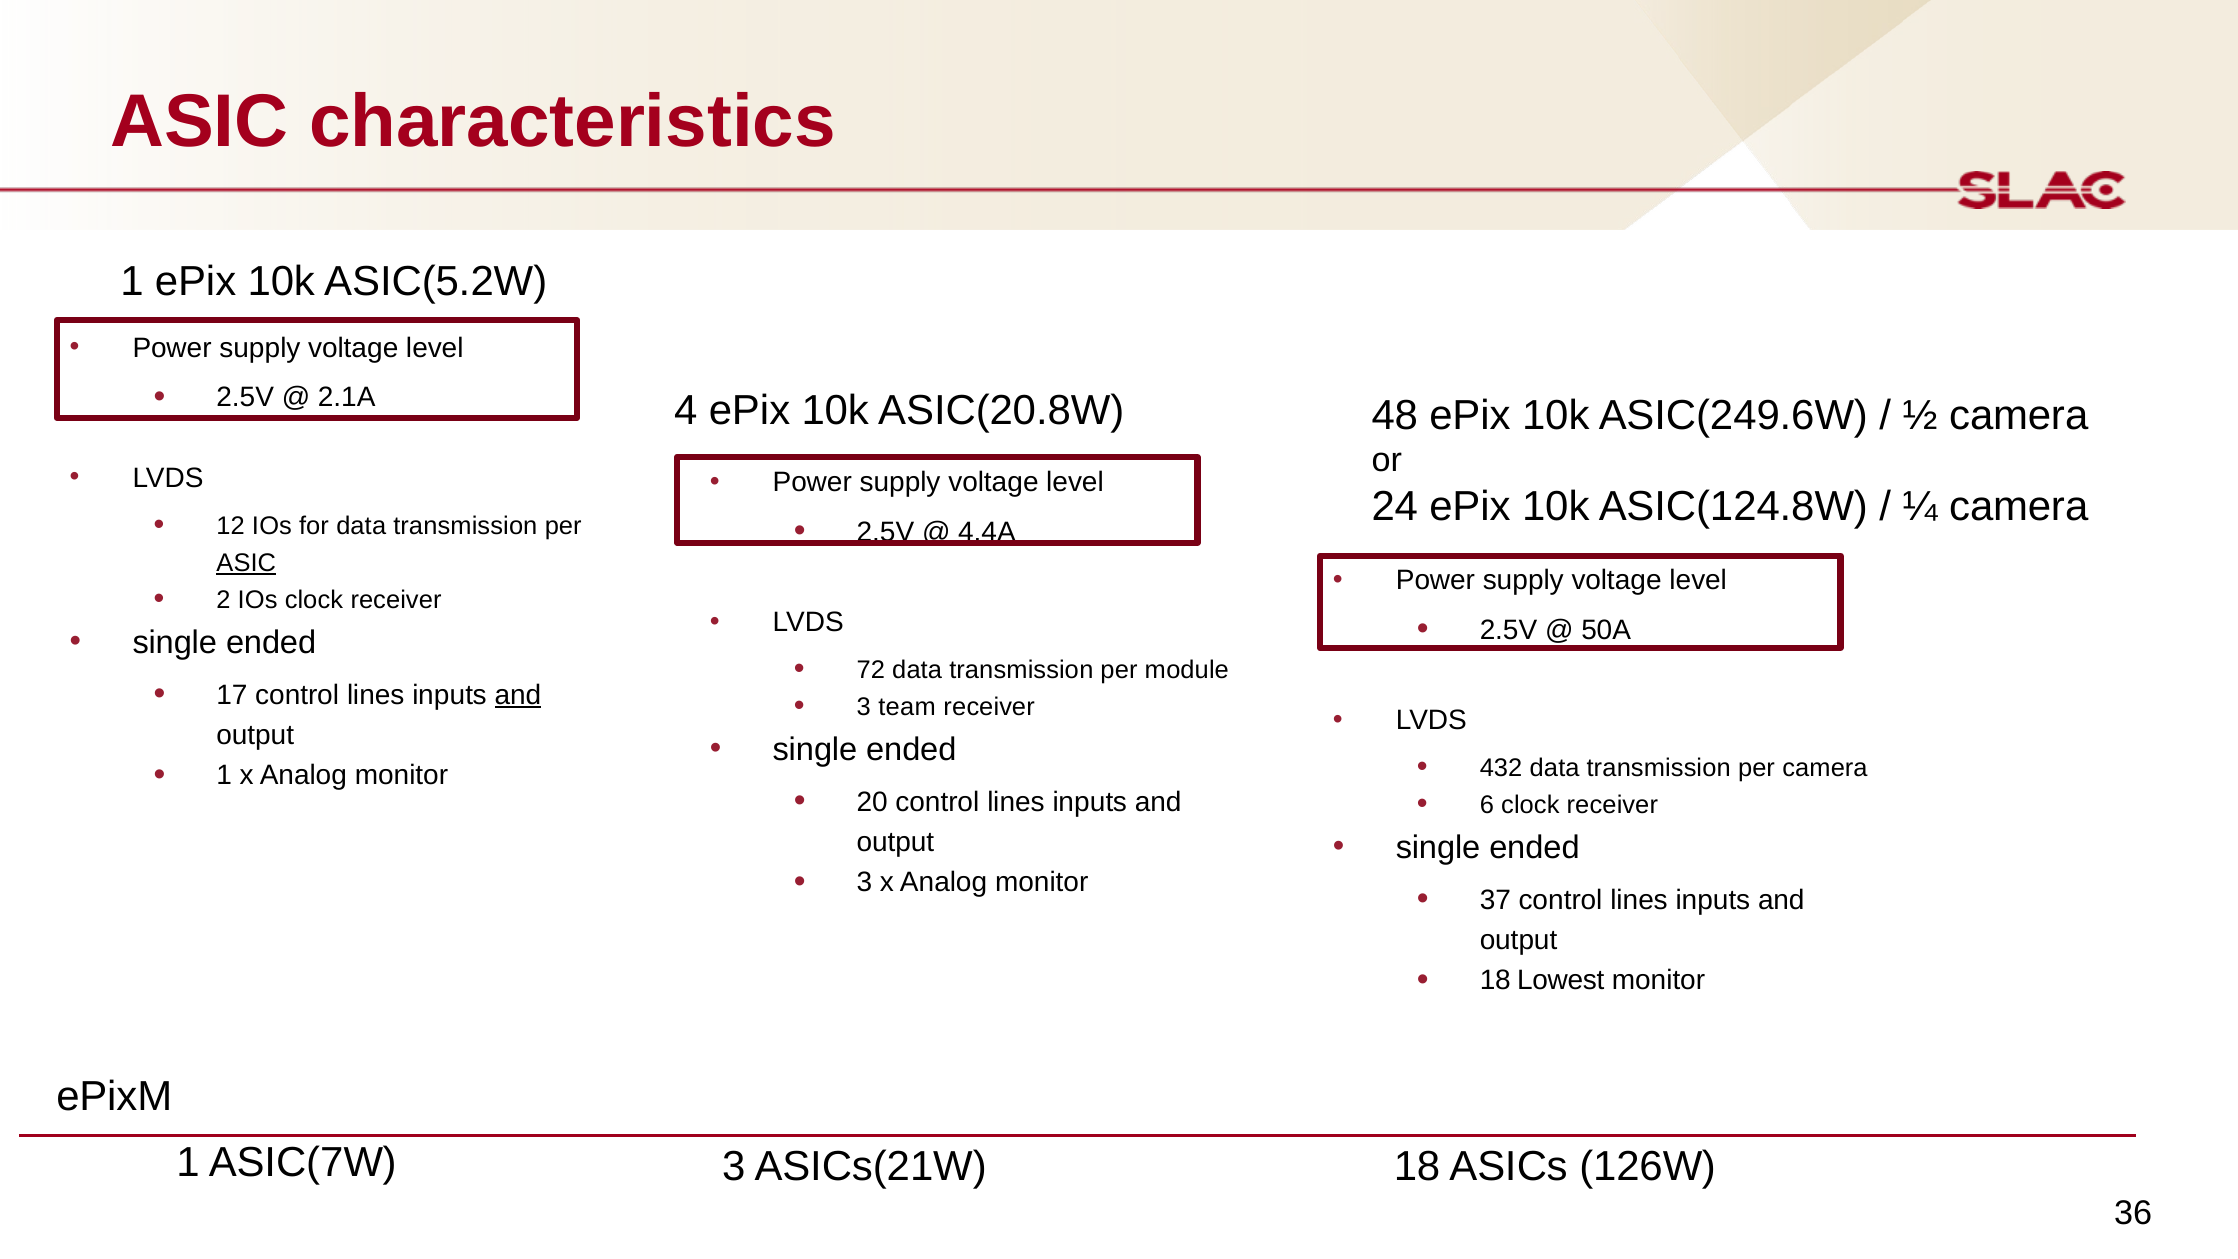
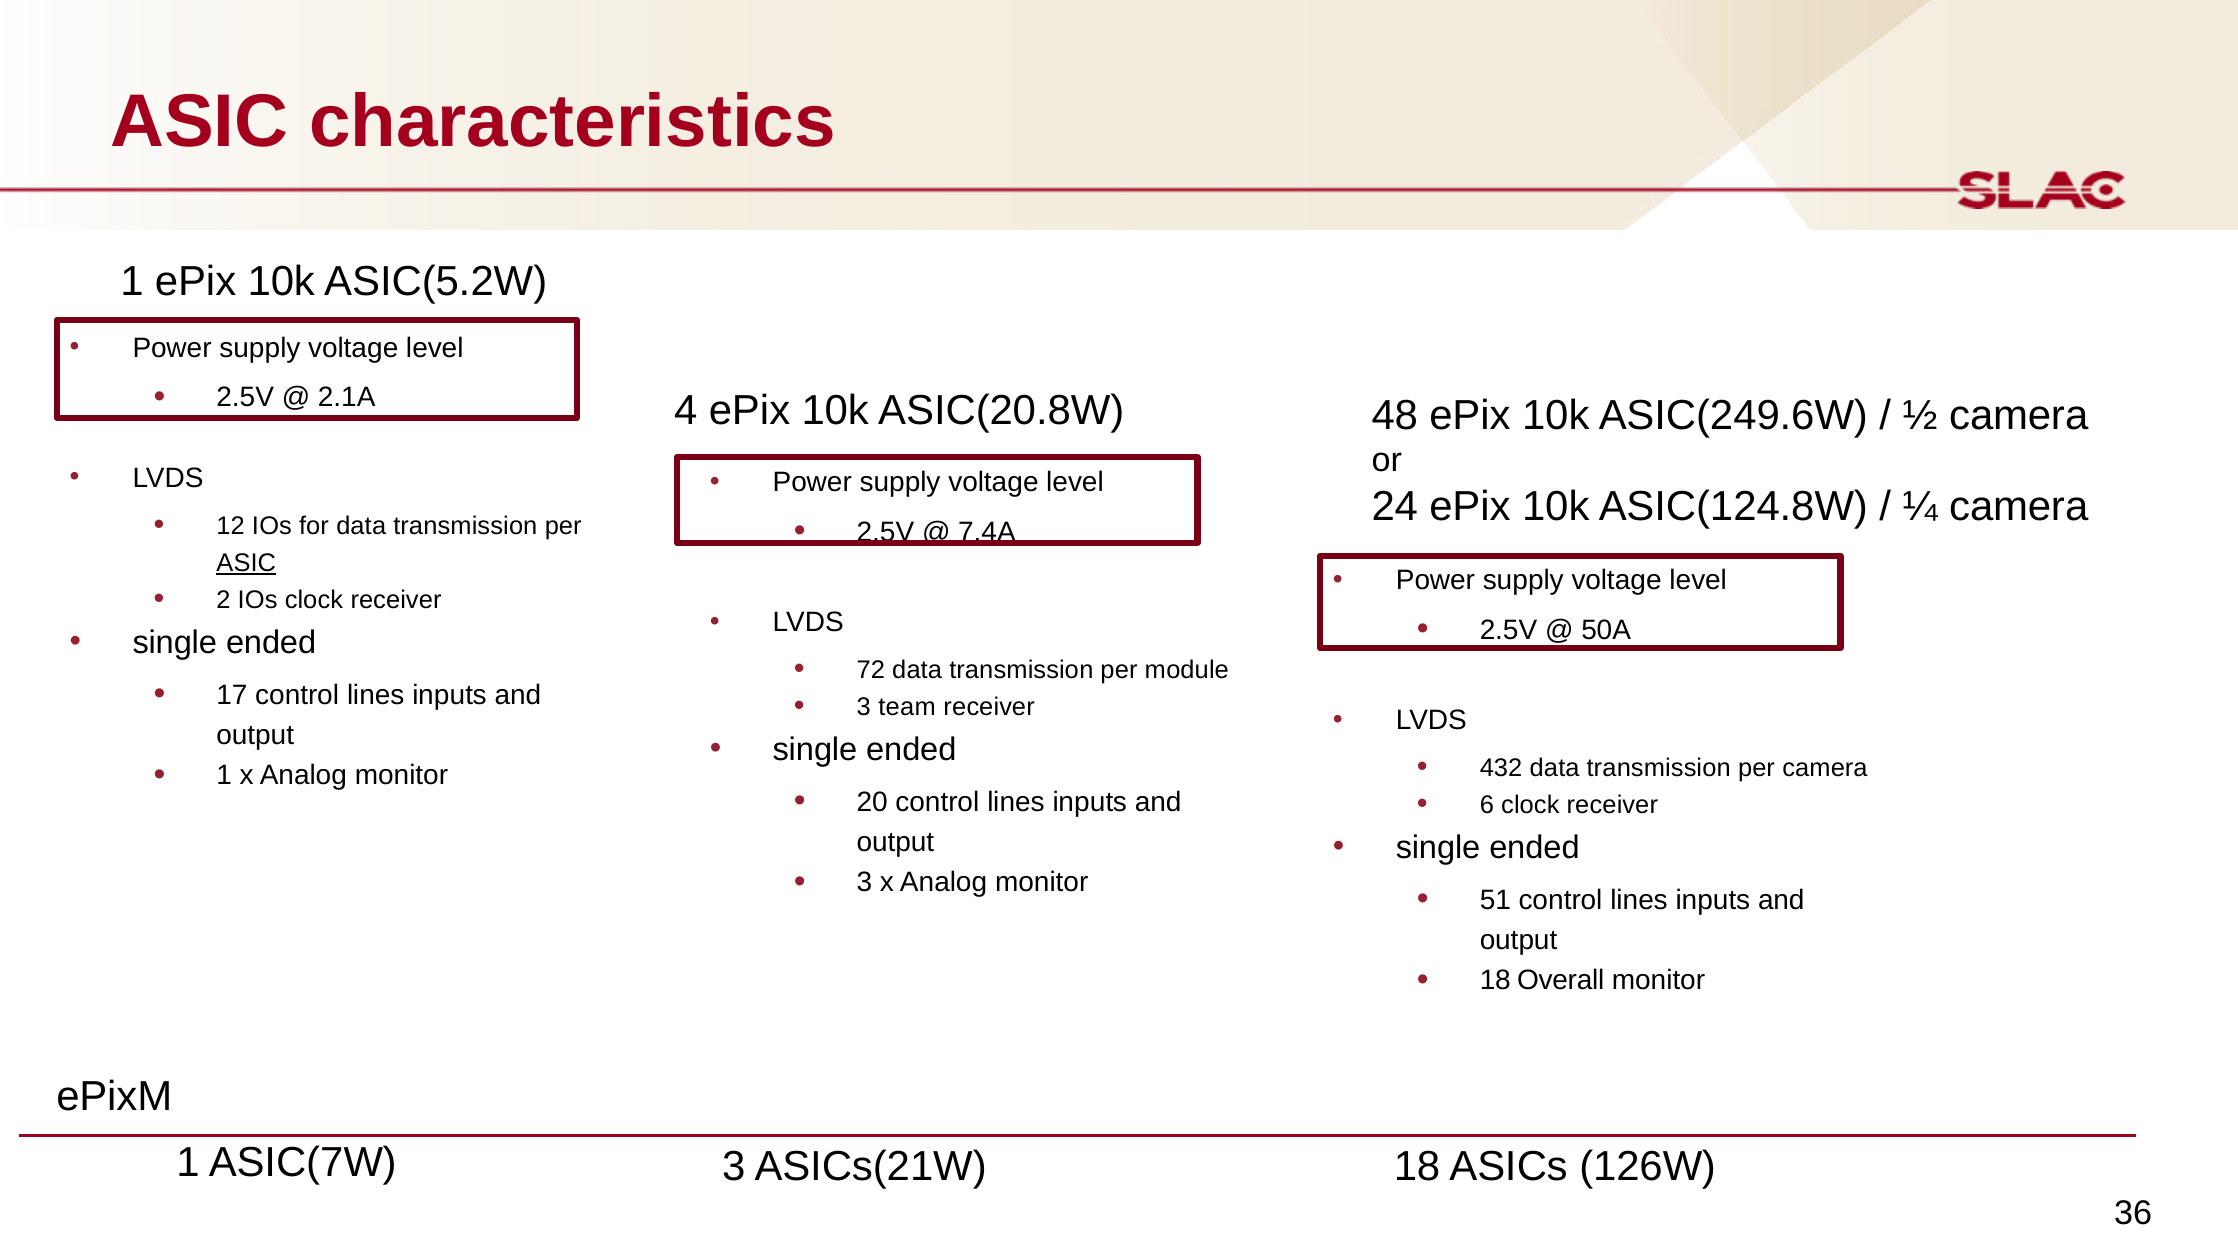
4.4A: 4.4A -> 7.4A
and at (518, 695) underline: present -> none
37: 37 -> 51
Lowest: Lowest -> Overall
